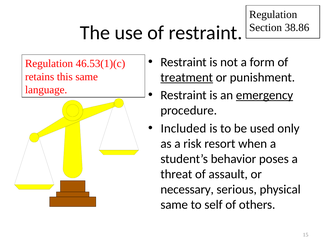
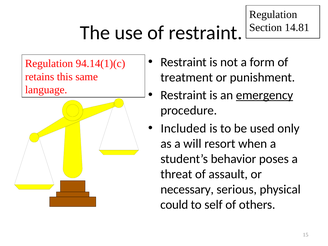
38.86: 38.86 -> 14.81
46.53(1)(c: 46.53(1)(c -> 94.14(1)(c
treatment underline: present -> none
risk: risk -> will
same at (174, 205): same -> could
